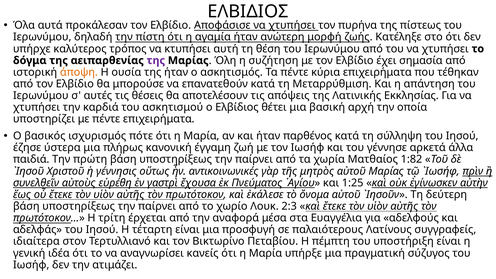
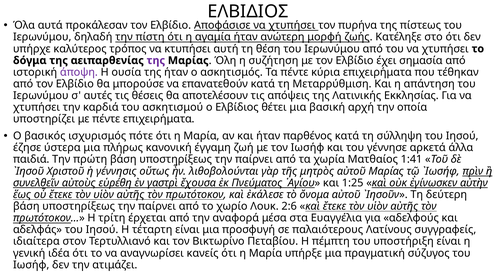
άποψη colour: orange -> purple
1:82: 1:82 -> 1:41
αντικοινωνικές: αντικοινωνικές -> λιθοβολούνται
2:3: 2:3 -> 2:6
